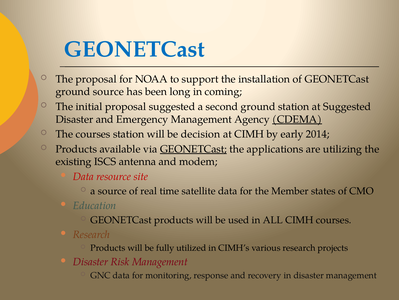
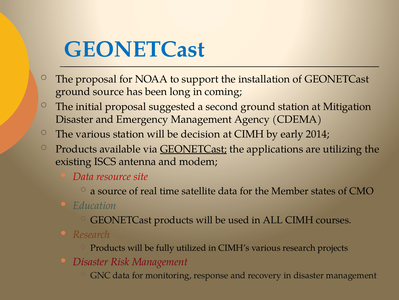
at Suggested: Suggested -> Mitigation
CDEMA underline: present -> none
The courses: courses -> various
